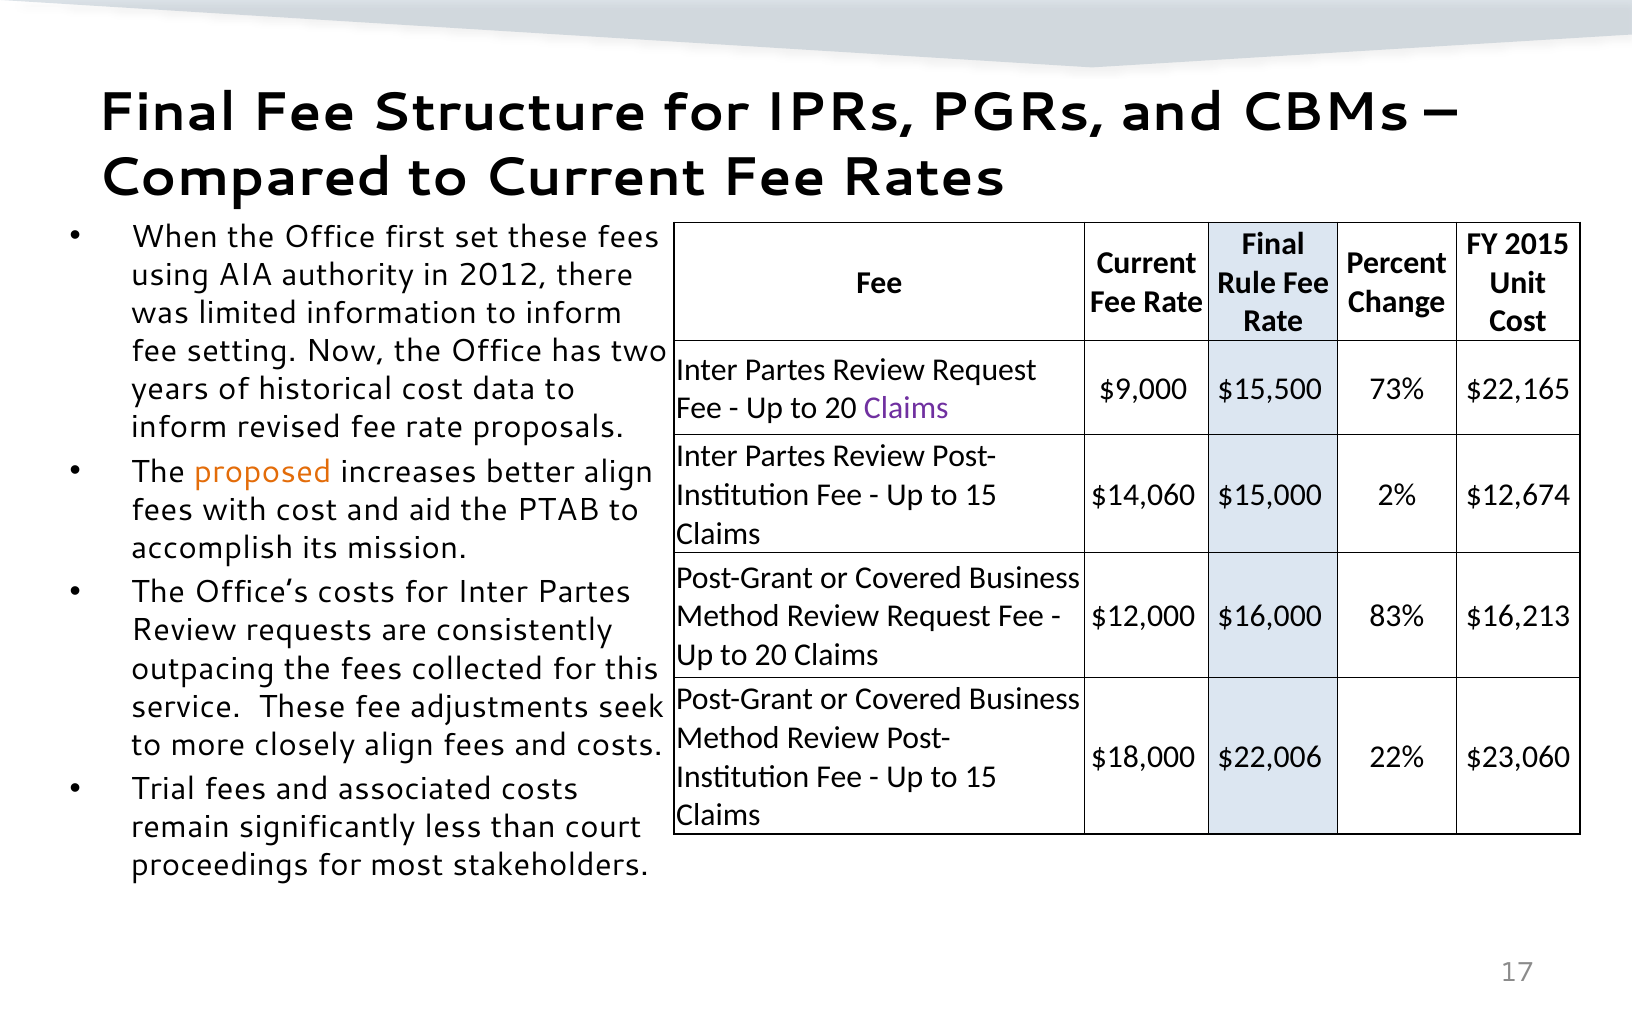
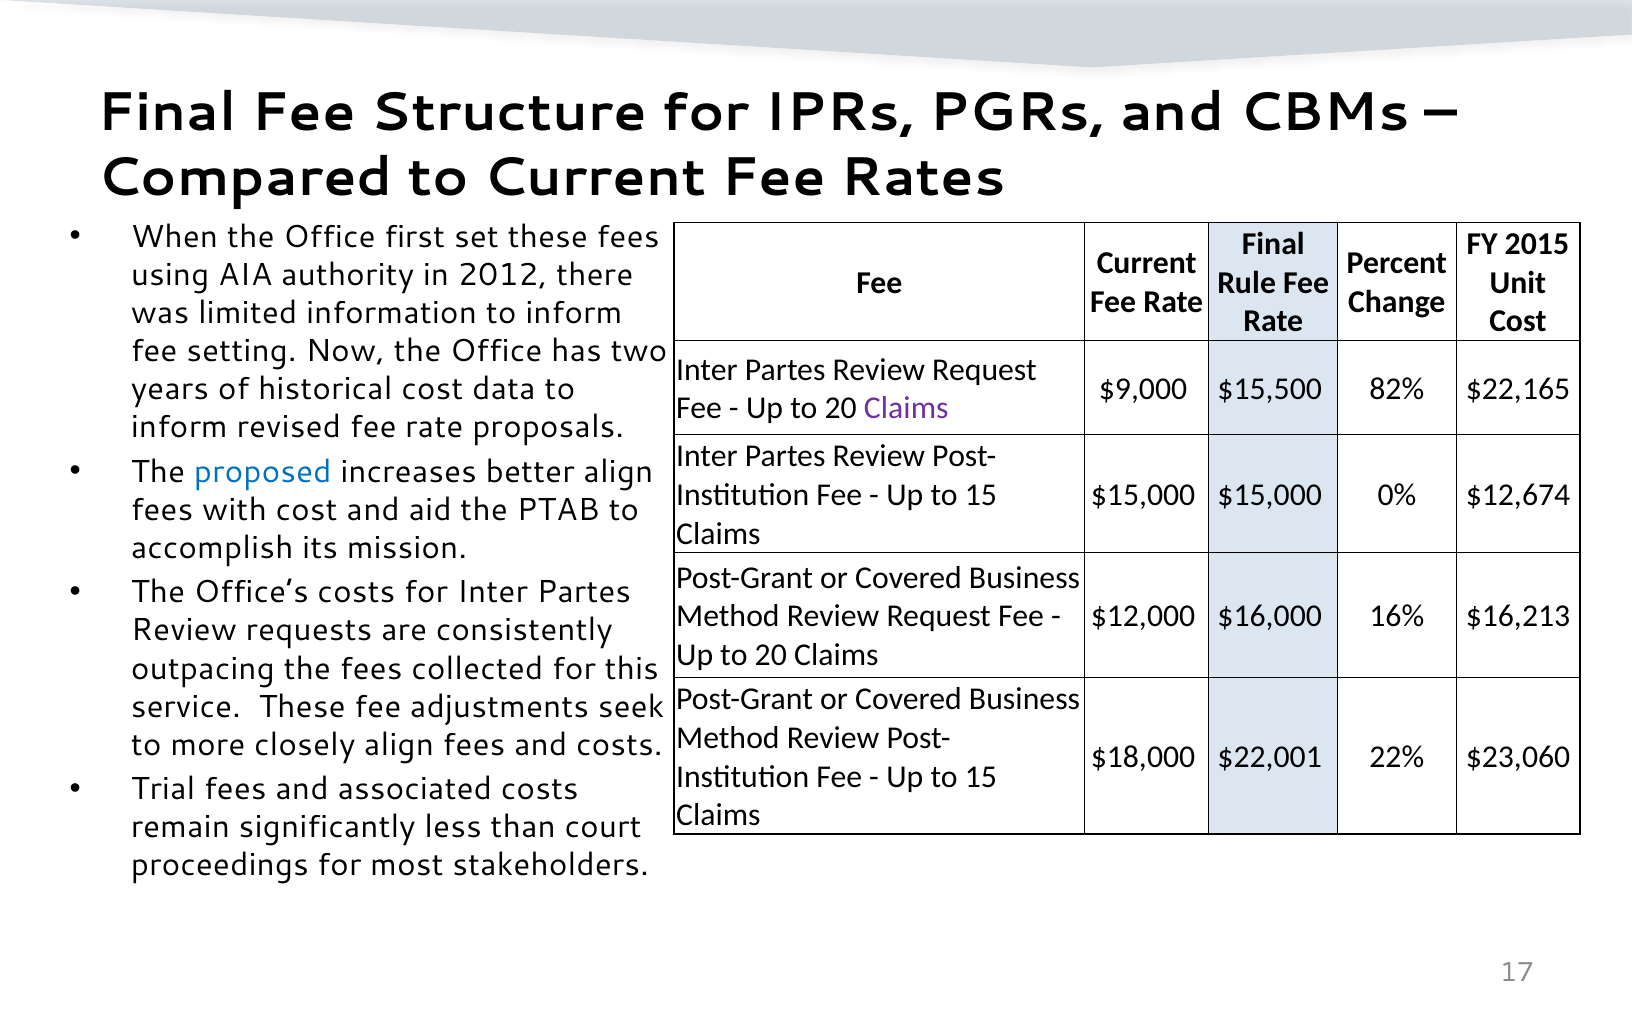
73%: 73% -> 82%
proposed colour: orange -> blue
$14,060 at (1143, 495): $14,060 -> $15,000
2%: 2% -> 0%
83%: 83% -> 16%
$22,006: $22,006 -> $22,001
